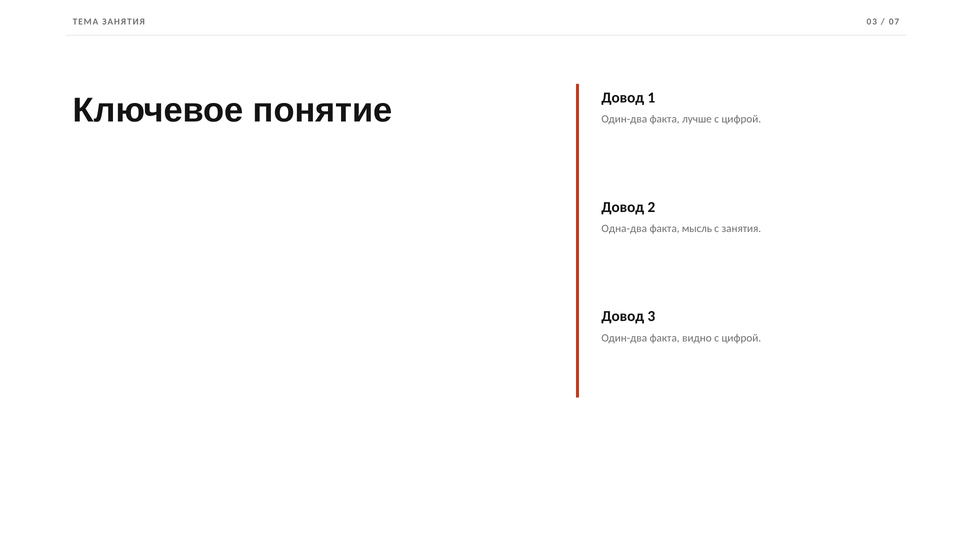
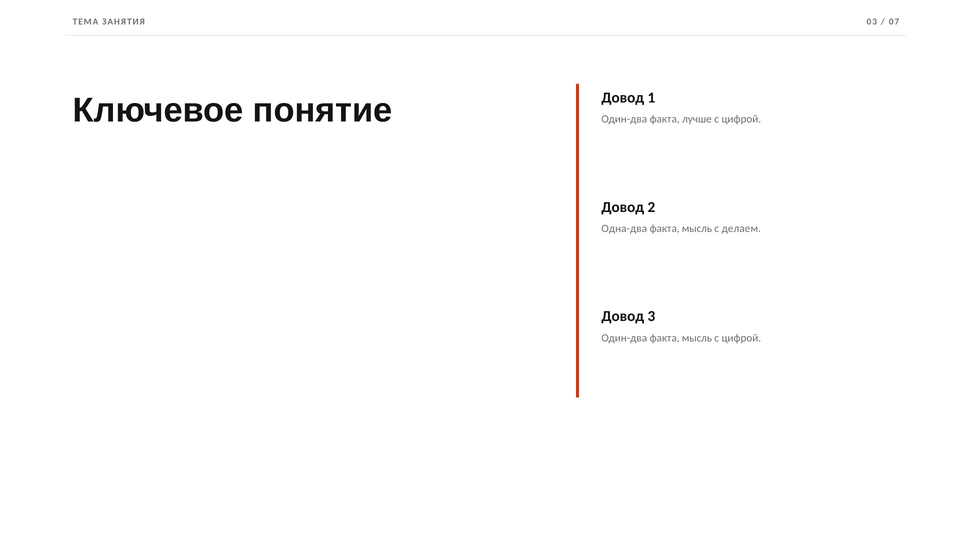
с занятия: занятия -> делаем
Один-два факта видно: видно -> мысль
